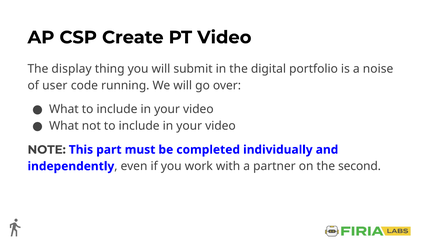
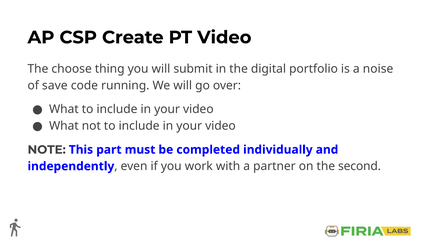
display: display -> choose
user: user -> save
